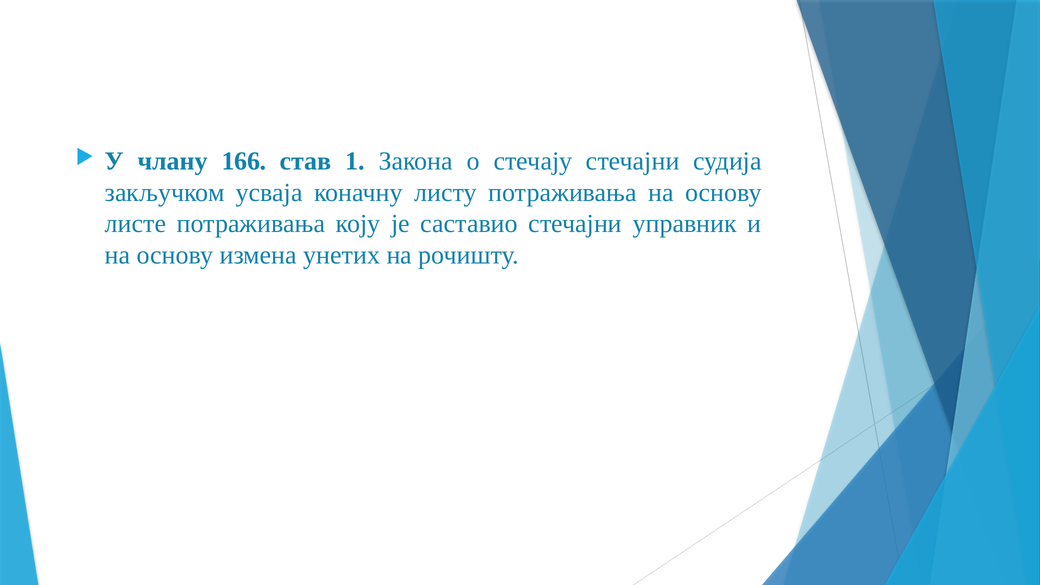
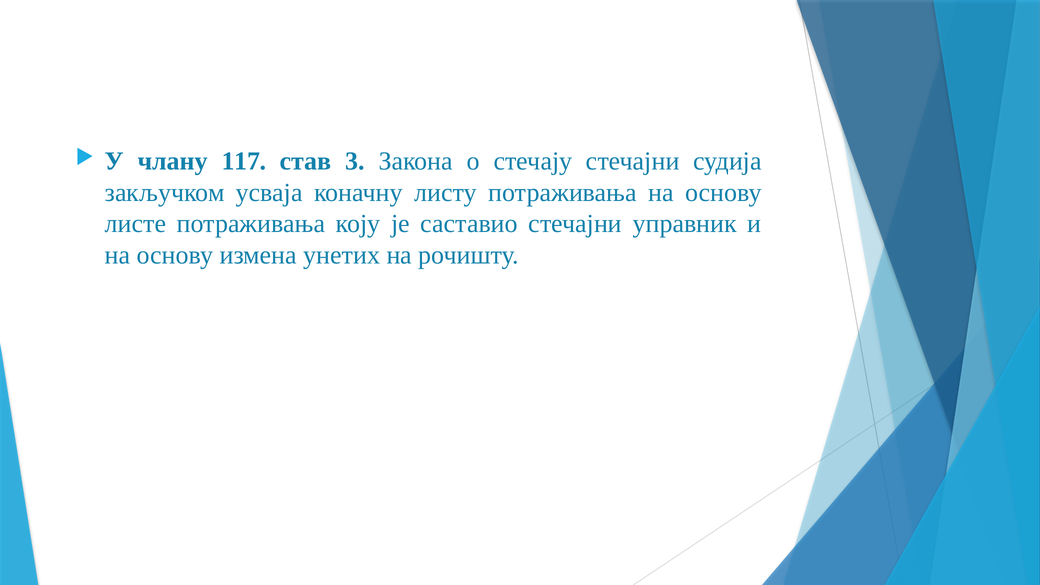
166: 166 -> 117
1: 1 -> 3
